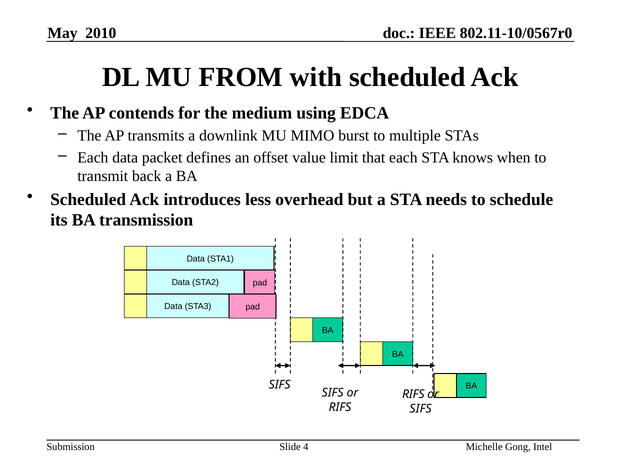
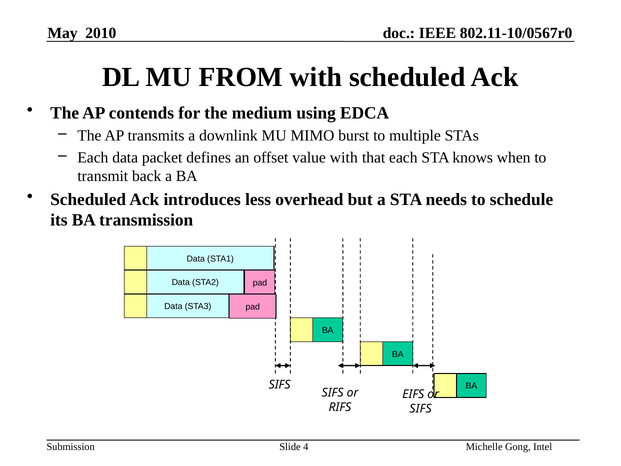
value limit: limit -> with
RIFS at (413, 394): RIFS -> EIFS
